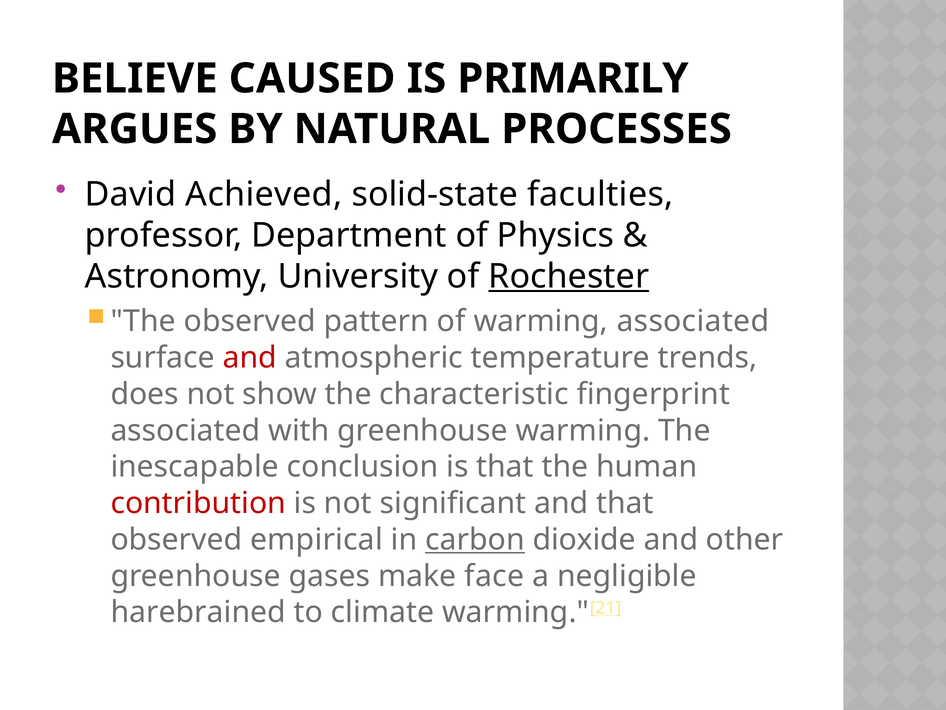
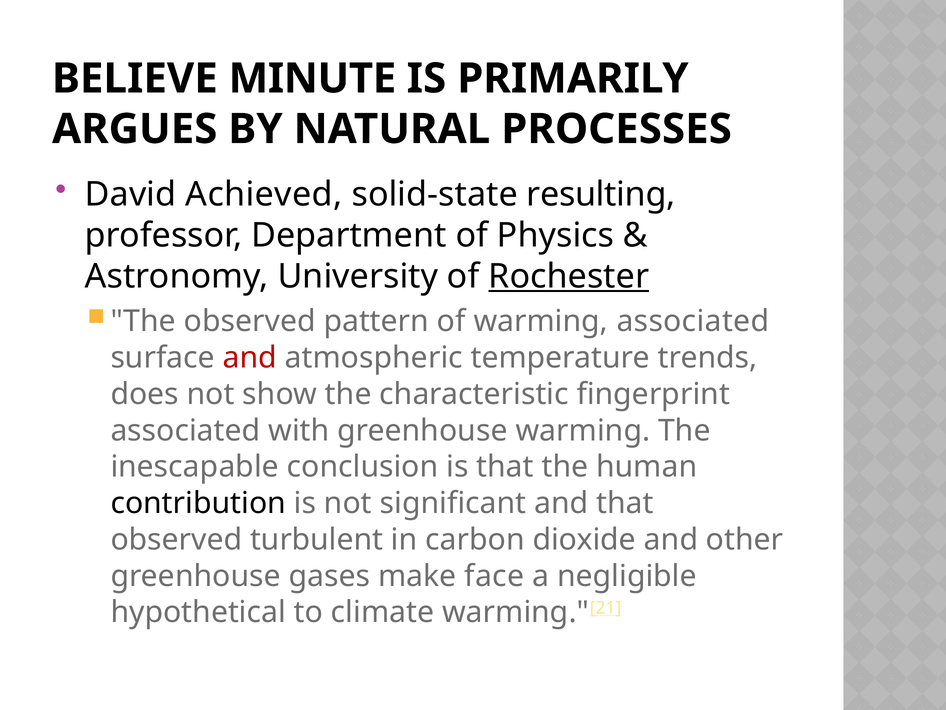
CAUSED: CAUSED -> MINUTE
faculties: faculties -> resulting
contribution colour: red -> black
empirical: empirical -> turbulent
carbon underline: present -> none
harebrained: harebrained -> hypothetical
